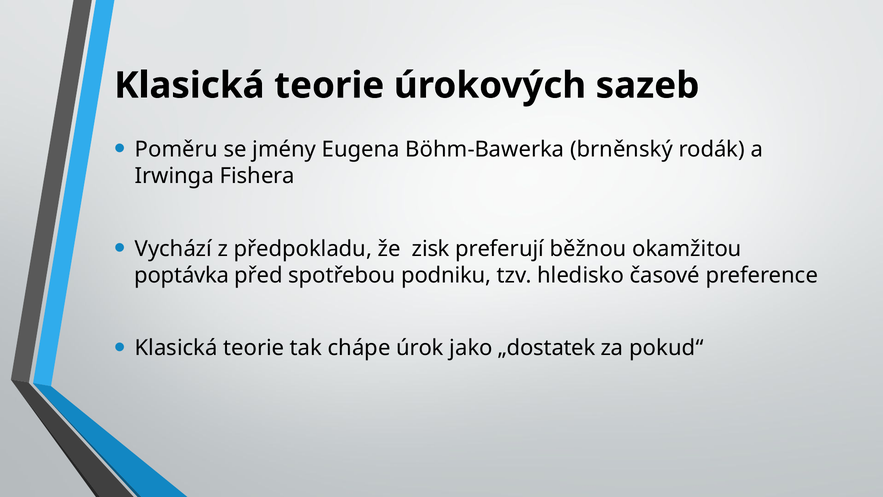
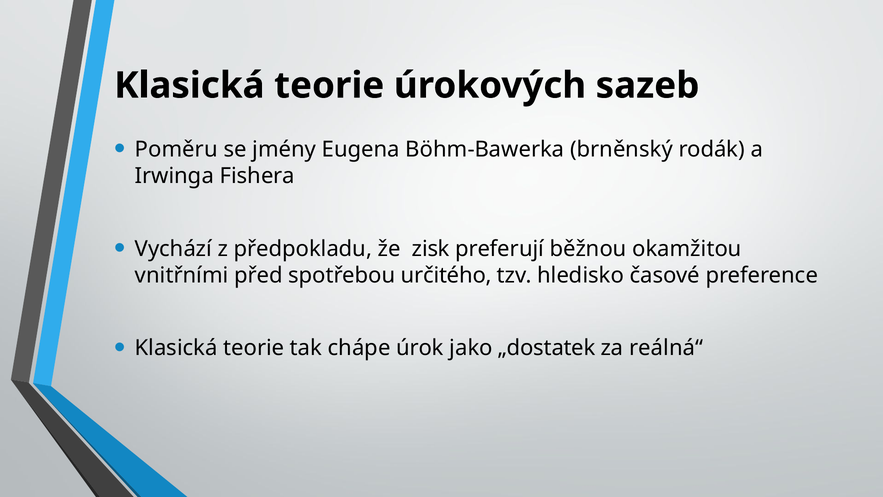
poptávka: poptávka -> vnitřními
podniku: podniku -> určitého
pokud“: pokud“ -> reálná“
